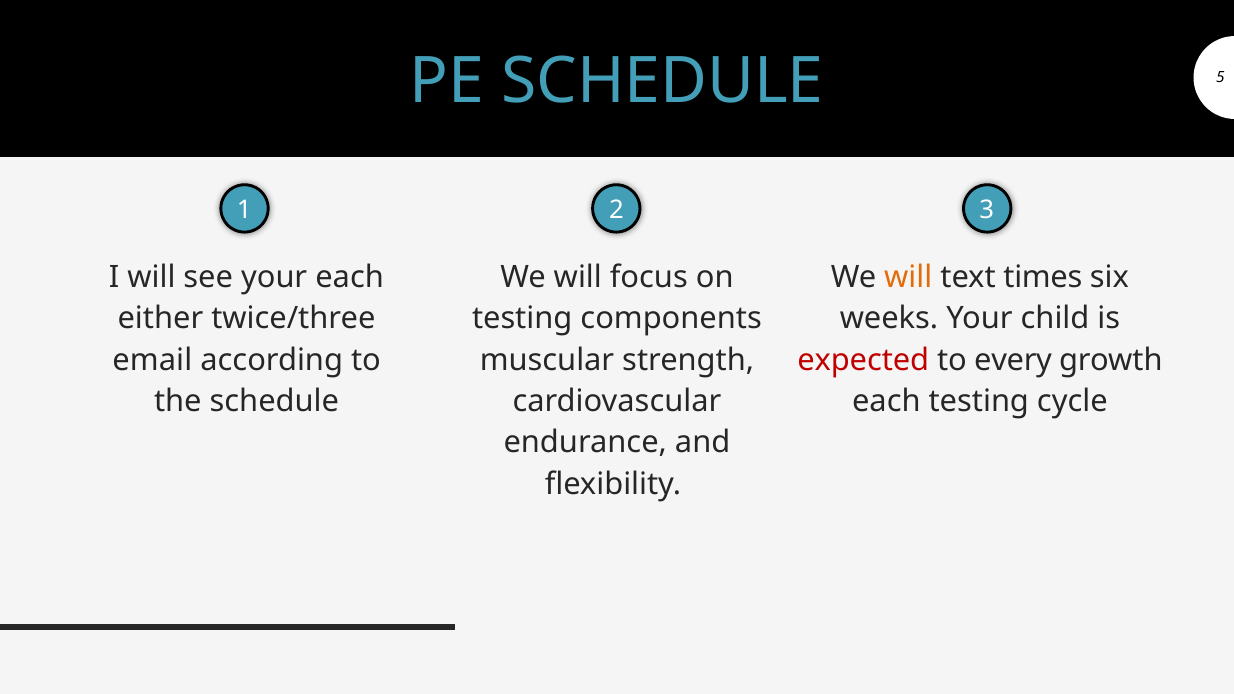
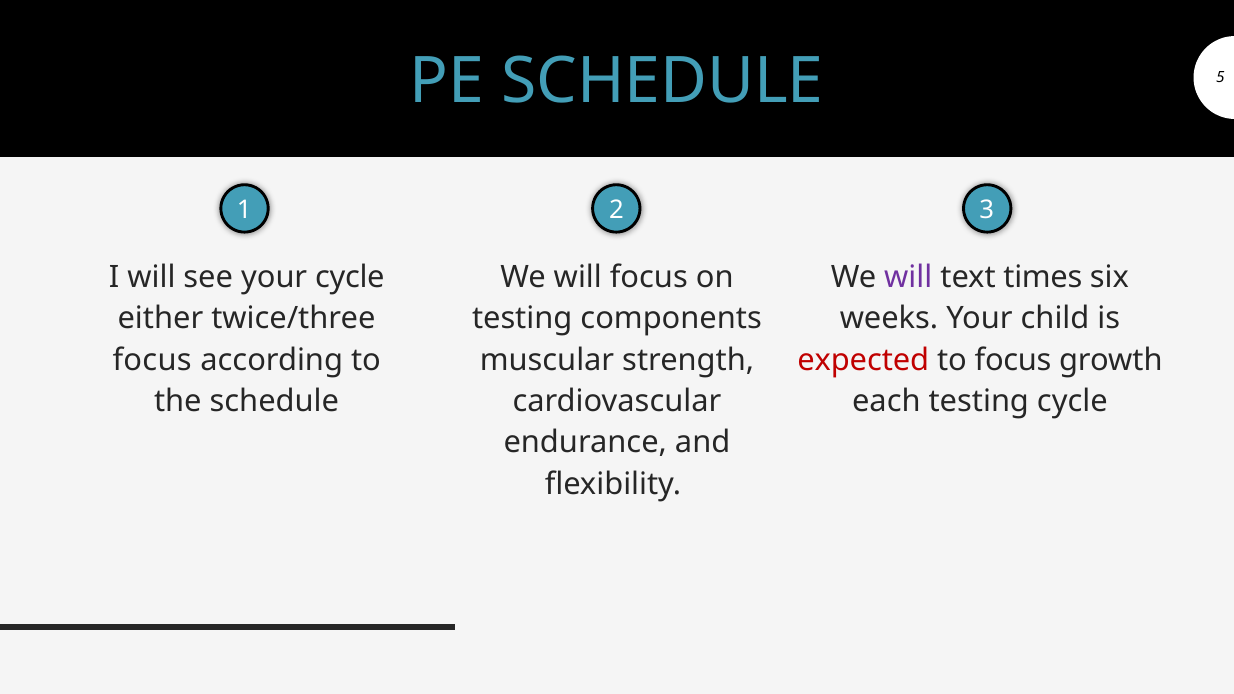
your each: each -> cycle
will at (908, 277) colour: orange -> purple
email at (152, 360): email -> focus
to every: every -> focus
